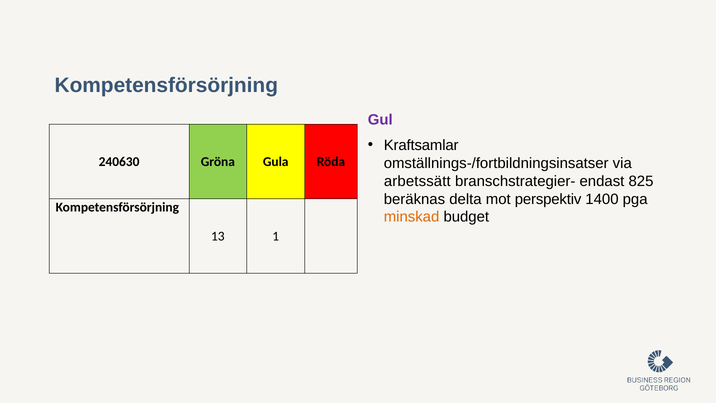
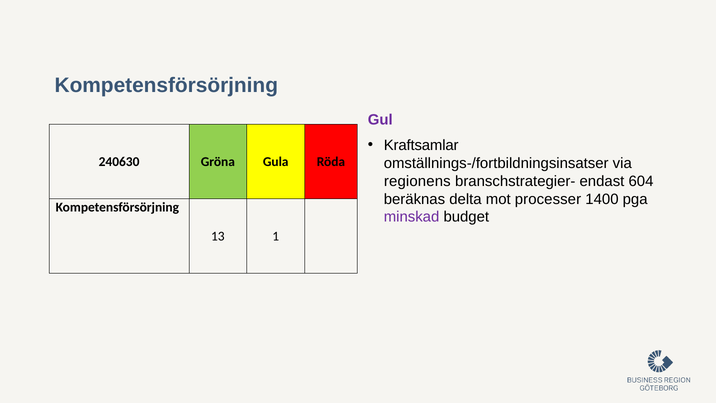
arbetssätt: arbetssätt -> regionens
825: 825 -> 604
perspektiv: perspektiv -> processer
minskad colour: orange -> purple
